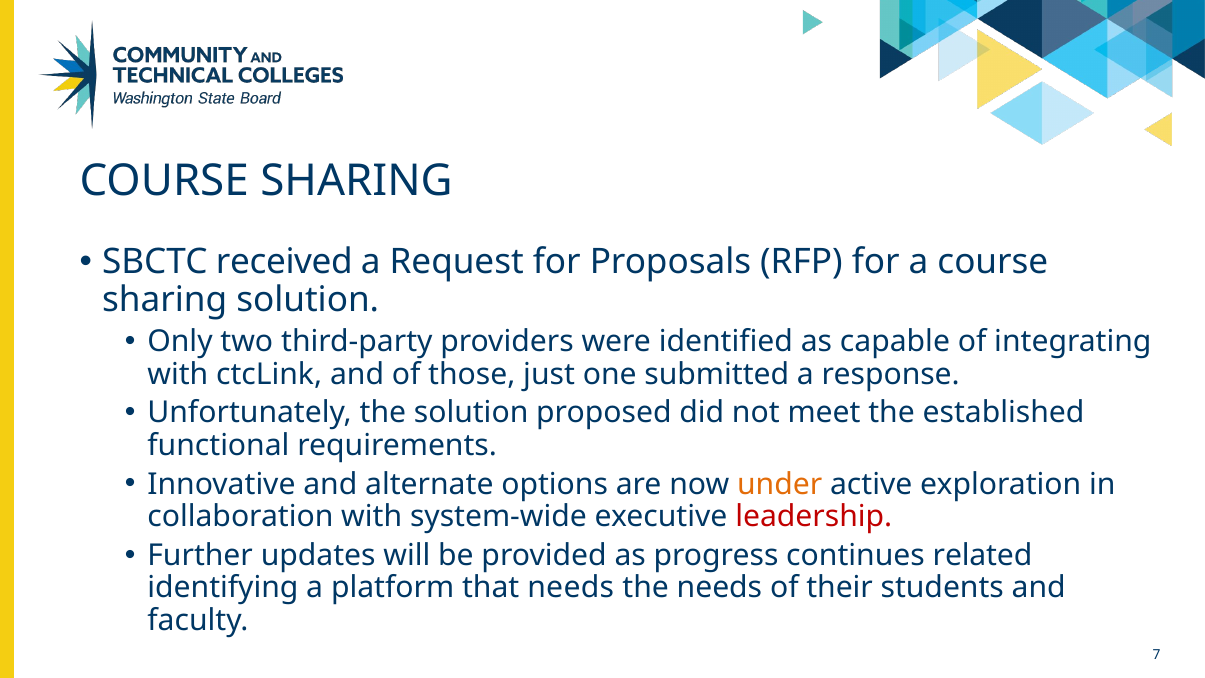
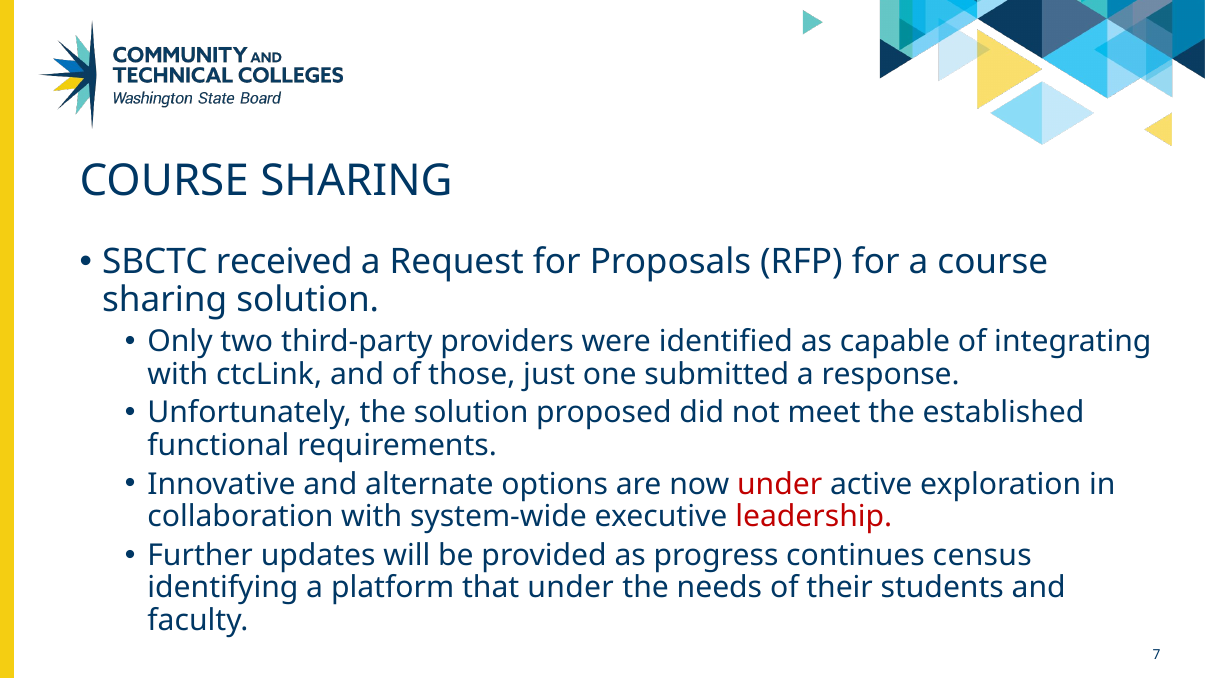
under at (780, 484) colour: orange -> red
related: related -> census
that needs: needs -> under
